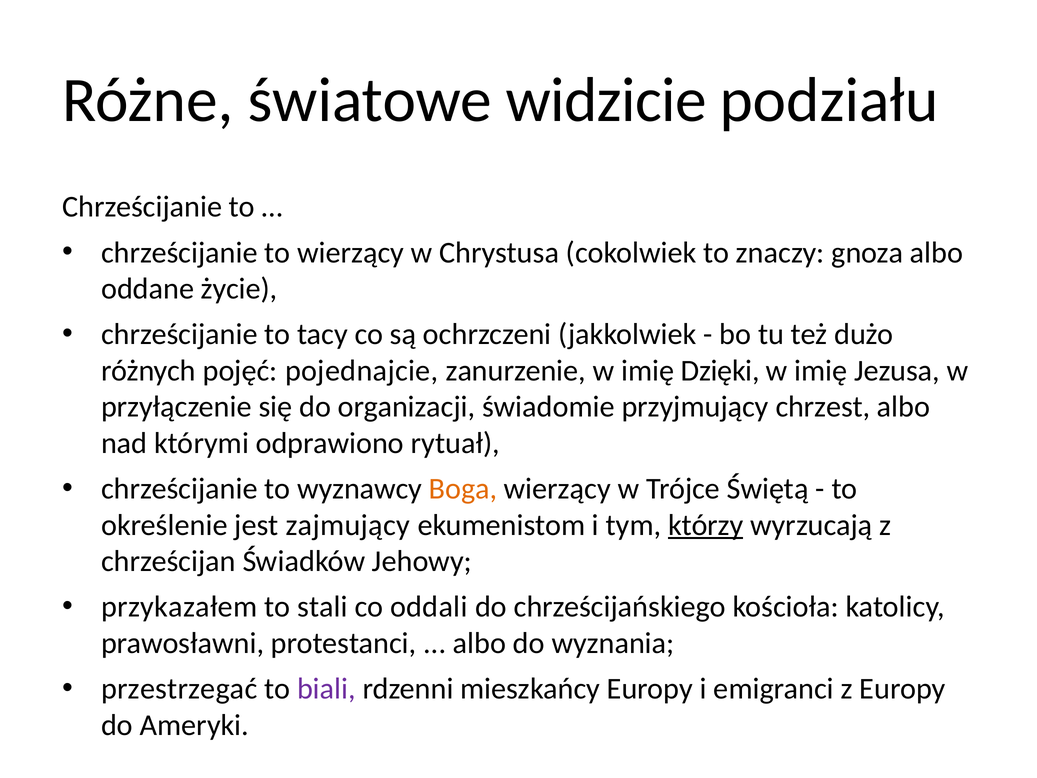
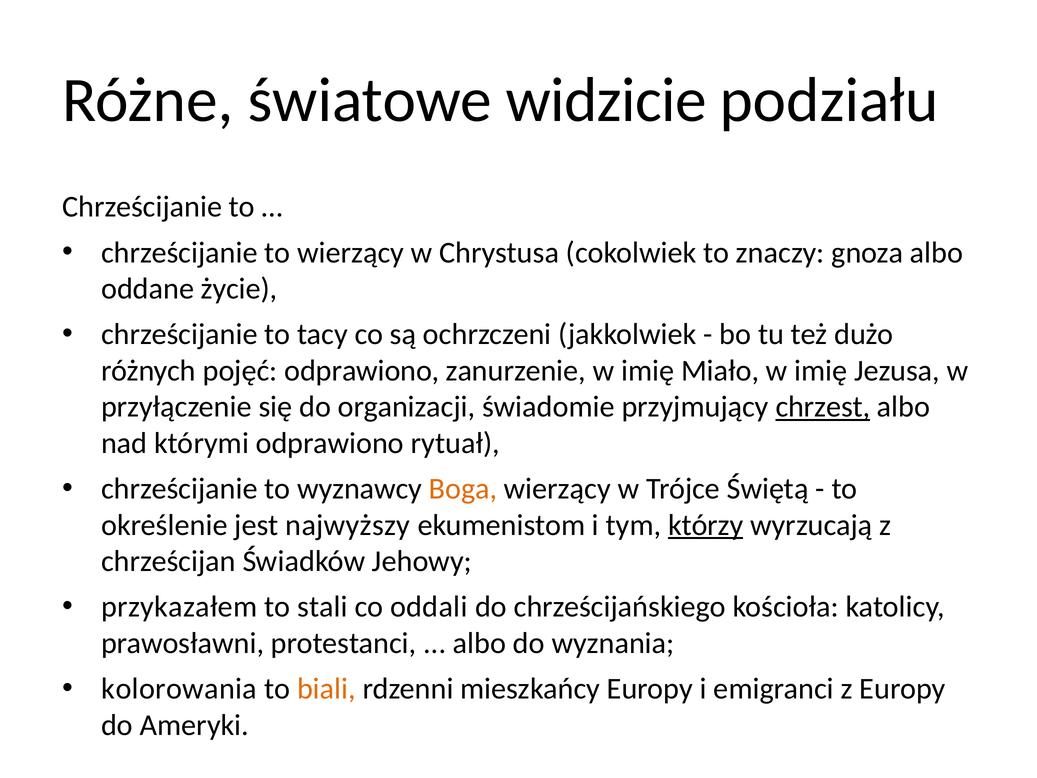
pojęć pojednajcie: pojednajcie -> odprawiono
Dzięki: Dzięki -> Miało
chrzest underline: none -> present
zajmujący: zajmujący -> najwyższy
przestrzegać: przestrzegać -> kolorowania
biali colour: purple -> orange
